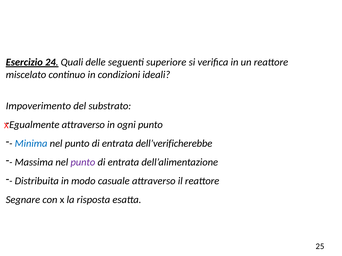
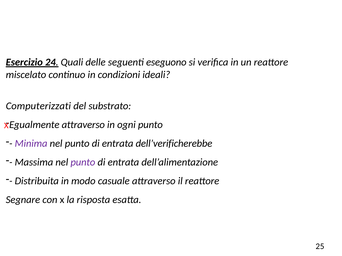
superiore: superiore -> eseguono
Impoverimento: Impoverimento -> Computerizzati
Minima colour: blue -> purple
